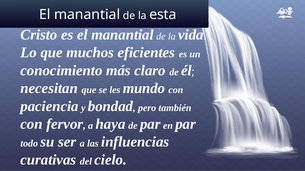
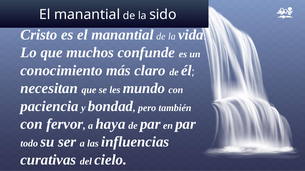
esta: esta -> sido
eficientes: eficientes -> confunde
